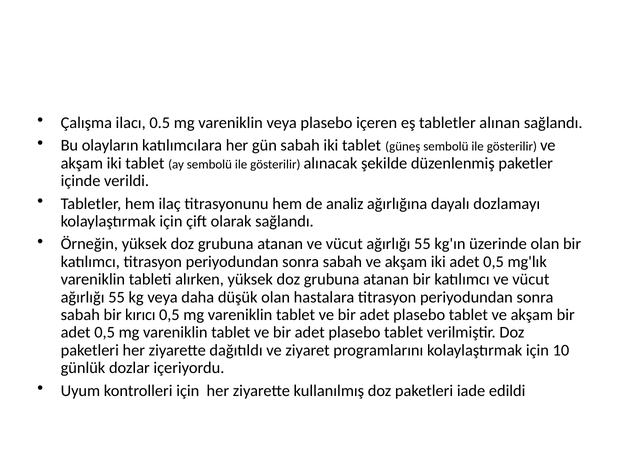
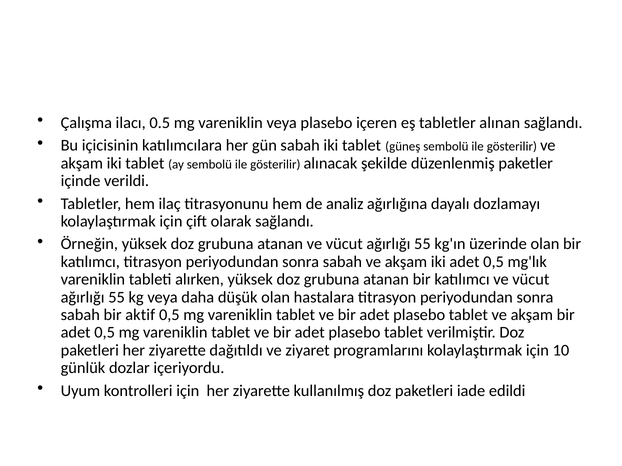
olayların: olayların -> içicisinin
kırıcı: kırıcı -> aktif
